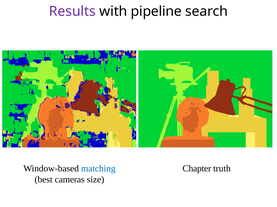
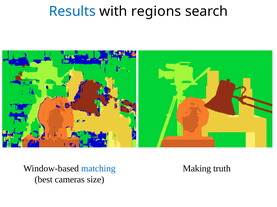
Results colour: purple -> blue
pipeline: pipeline -> regions
Chapter: Chapter -> Making
